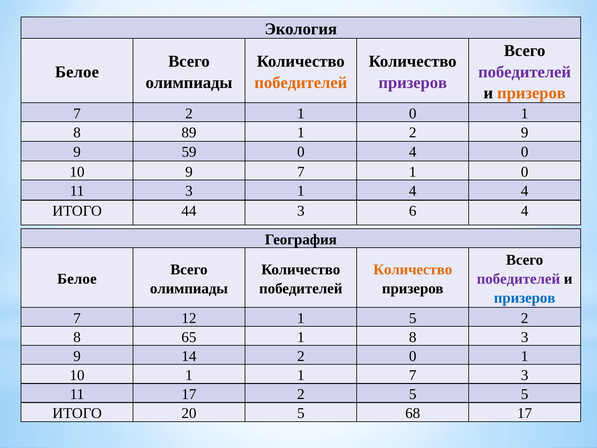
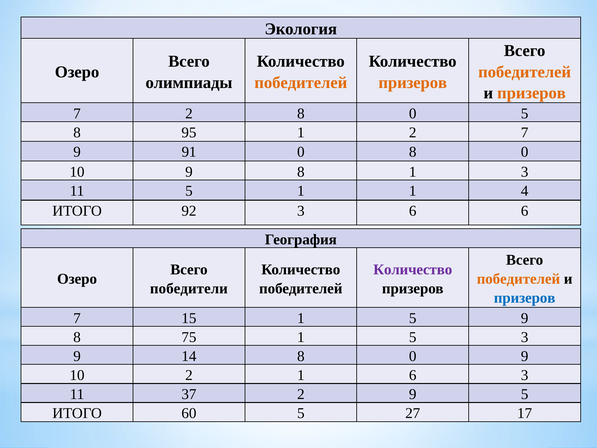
Белое at (77, 72): Белое -> Озеро
победителей at (525, 72) colour: purple -> orange
призеров at (413, 83) colour: purple -> orange
2 1: 1 -> 8
1 at (525, 114): 1 -> 5
89: 89 -> 95
2 9: 9 -> 7
59: 59 -> 91
0 4: 4 -> 8
10 9 7: 7 -> 8
0 at (525, 172): 0 -> 3
11 3: 3 -> 5
1 4: 4 -> 1
44: 44 -> 92
6 4: 4 -> 6
Количество at (413, 269) colour: orange -> purple
Белое at (77, 279): Белое -> Озеро
победителей at (518, 279) colour: purple -> orange
олимпиады at (189, 288): олимпиады -> победители
12: 12 -> 15
5 2: 2 -> 9
65: 65 -> 75
8 at (413, 337): 8 -> 5
14 2: 2 -> 8
1 at (525, 356): 1 -> 9
10 1: 1 -> 2
1 7: 7 -> 6
11 17: 17 -> 37
2 5: 5 -> 9
20: 20 -> 60
68: 68 -> 27
